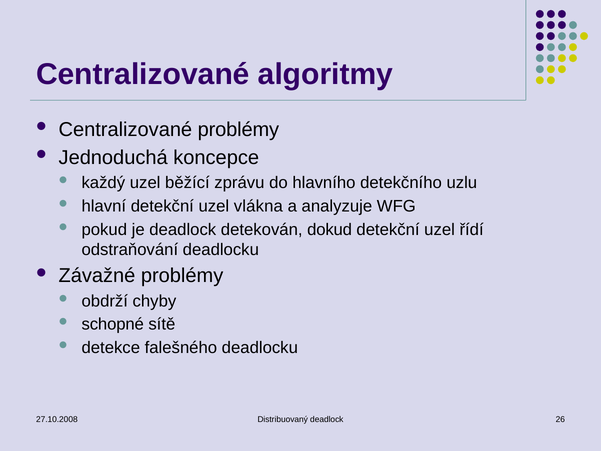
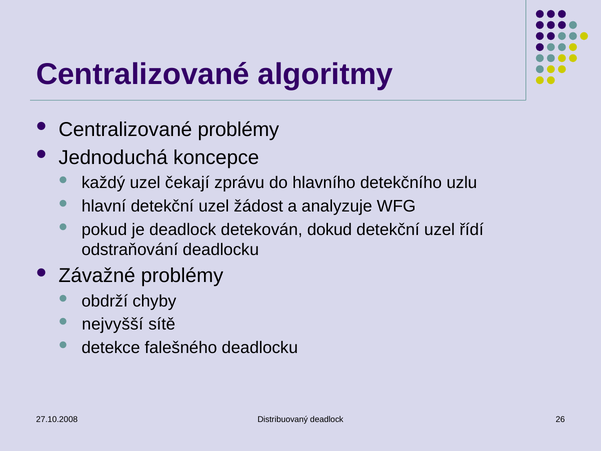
běžící: běžící -> čekají
vlákna: vlákna -> žádost
schopné: schopné -> nejvyšší
